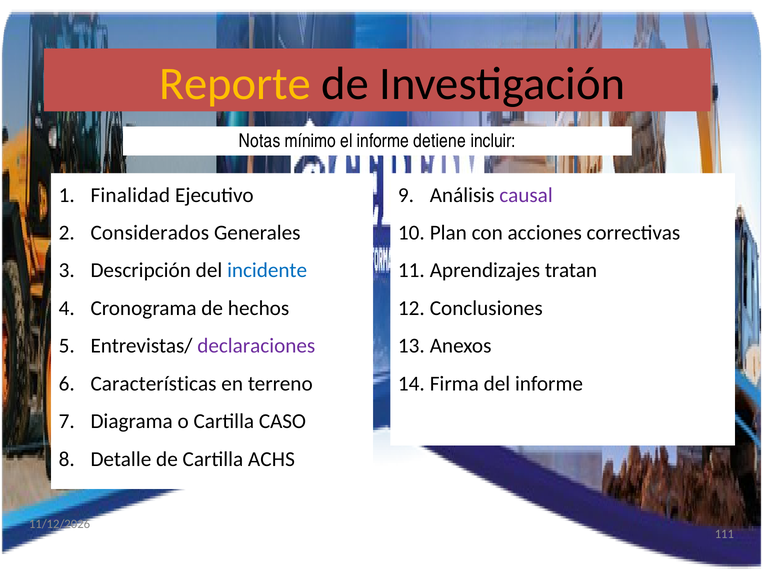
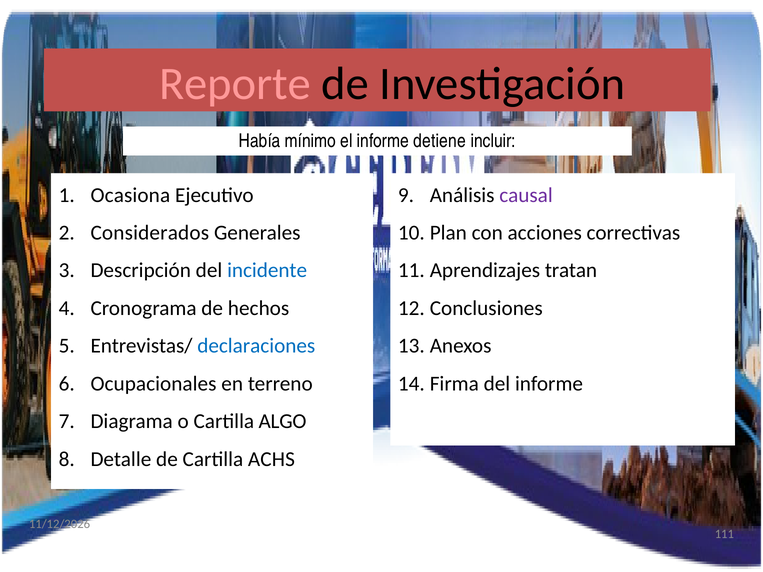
Reporte colour: yellow -> pink
Notas: Notas -> Había
Finalidad: Finalidad -> Ocasiona
declaraciones colour: purple -> blue
Características: Características -> Ocupacionales
CASO: CASO -> ALGO
